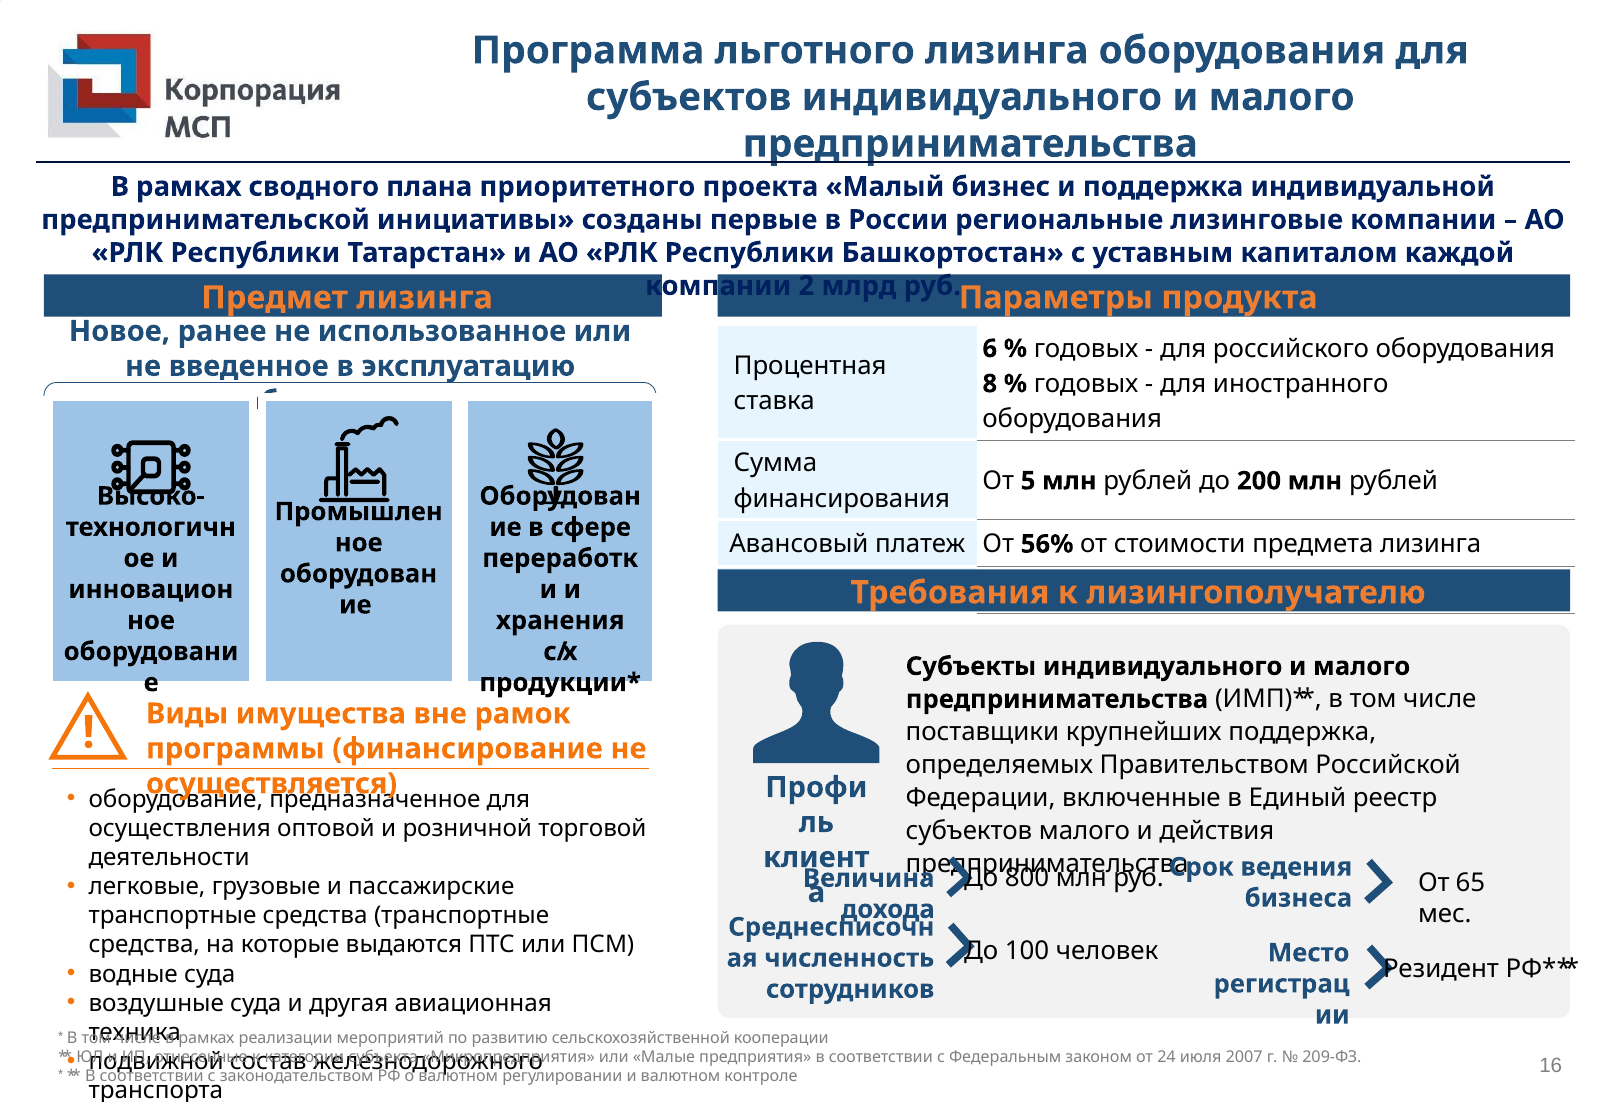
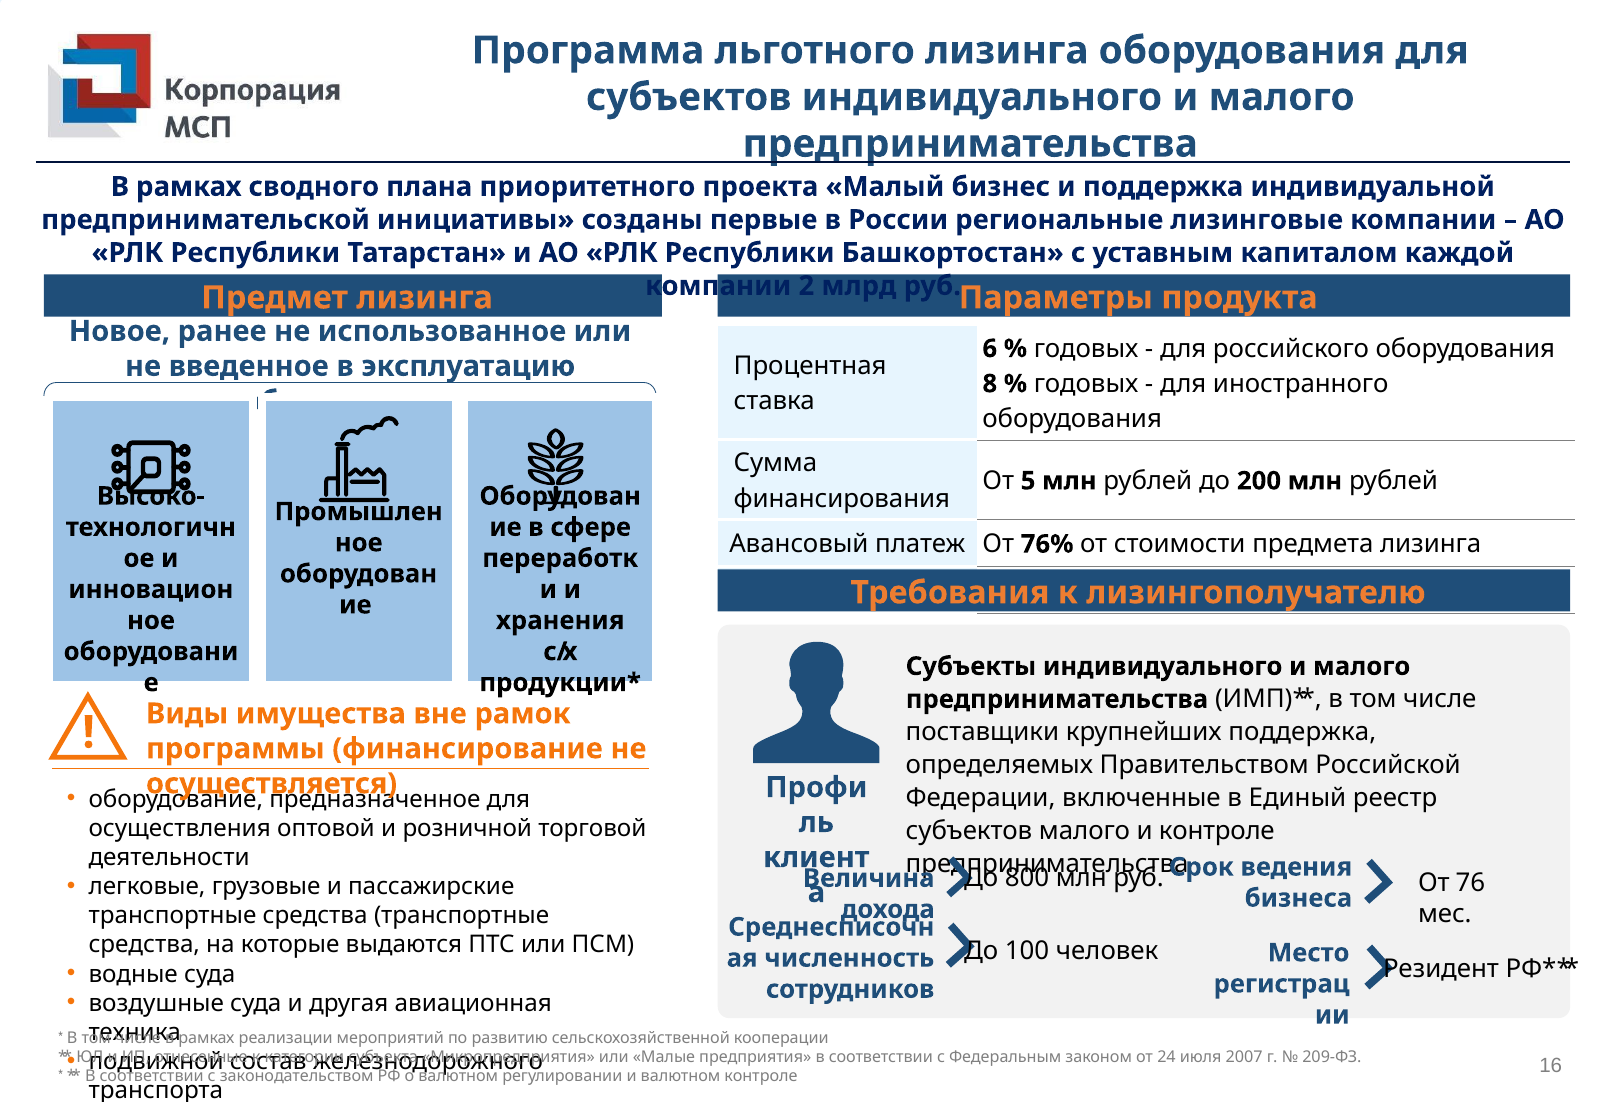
56%: 56% -> 76%
и действия: действия -> контроле
65: 65 -> 76
